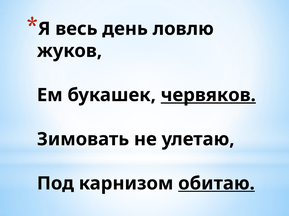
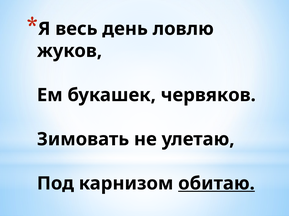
червяков underline: present -> none
